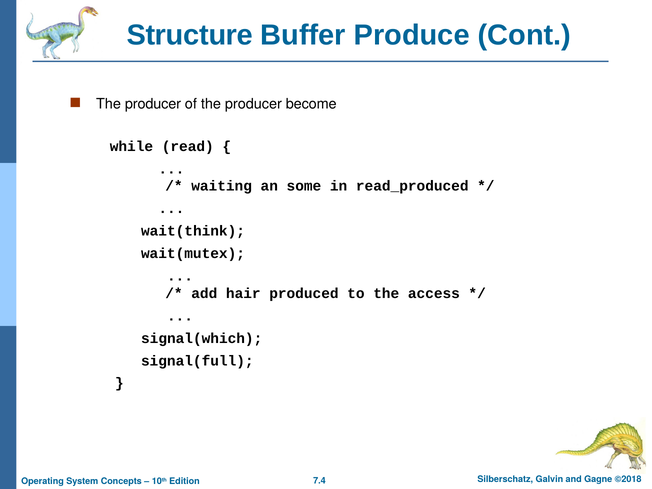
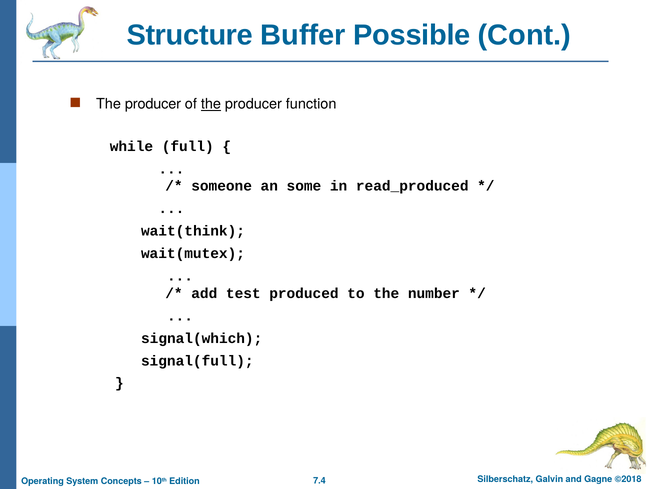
Produce: Produce -> Possible
the at (211, 104) underline: none -> present
become: become -> function
read: read -> full
waiting: waiting -> someone
hair: hair -> test
access: access -> number
